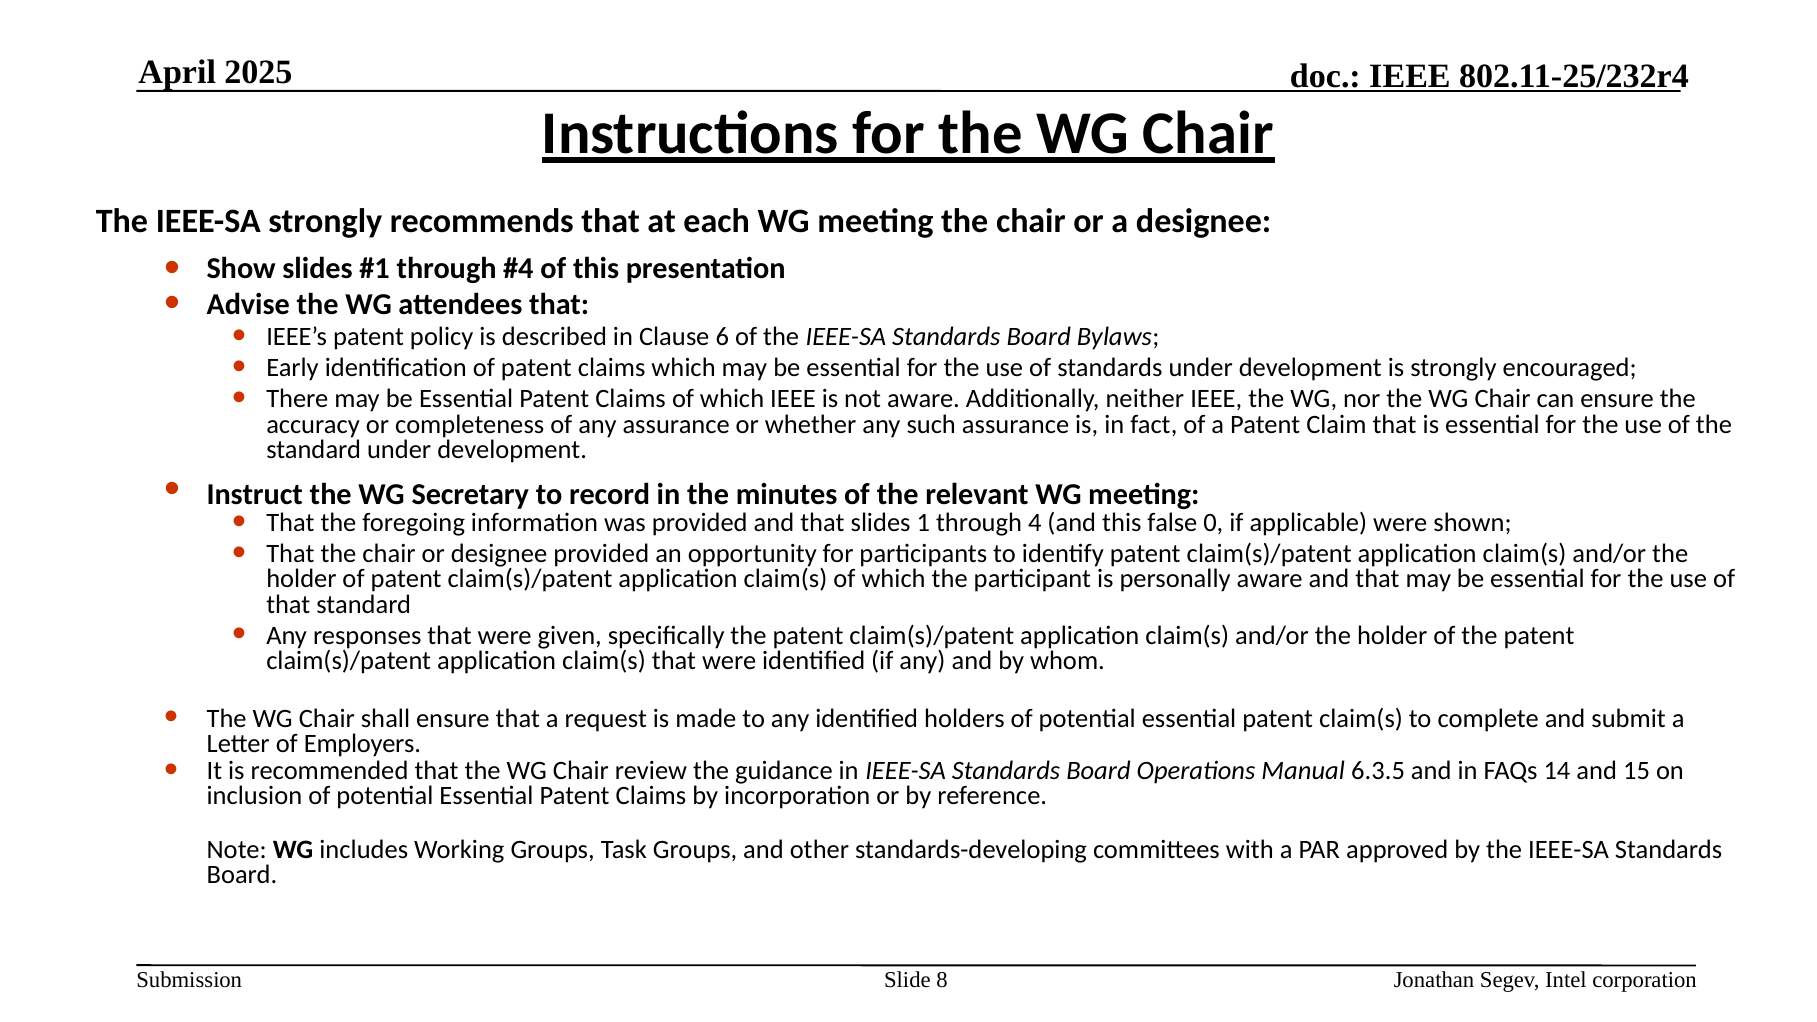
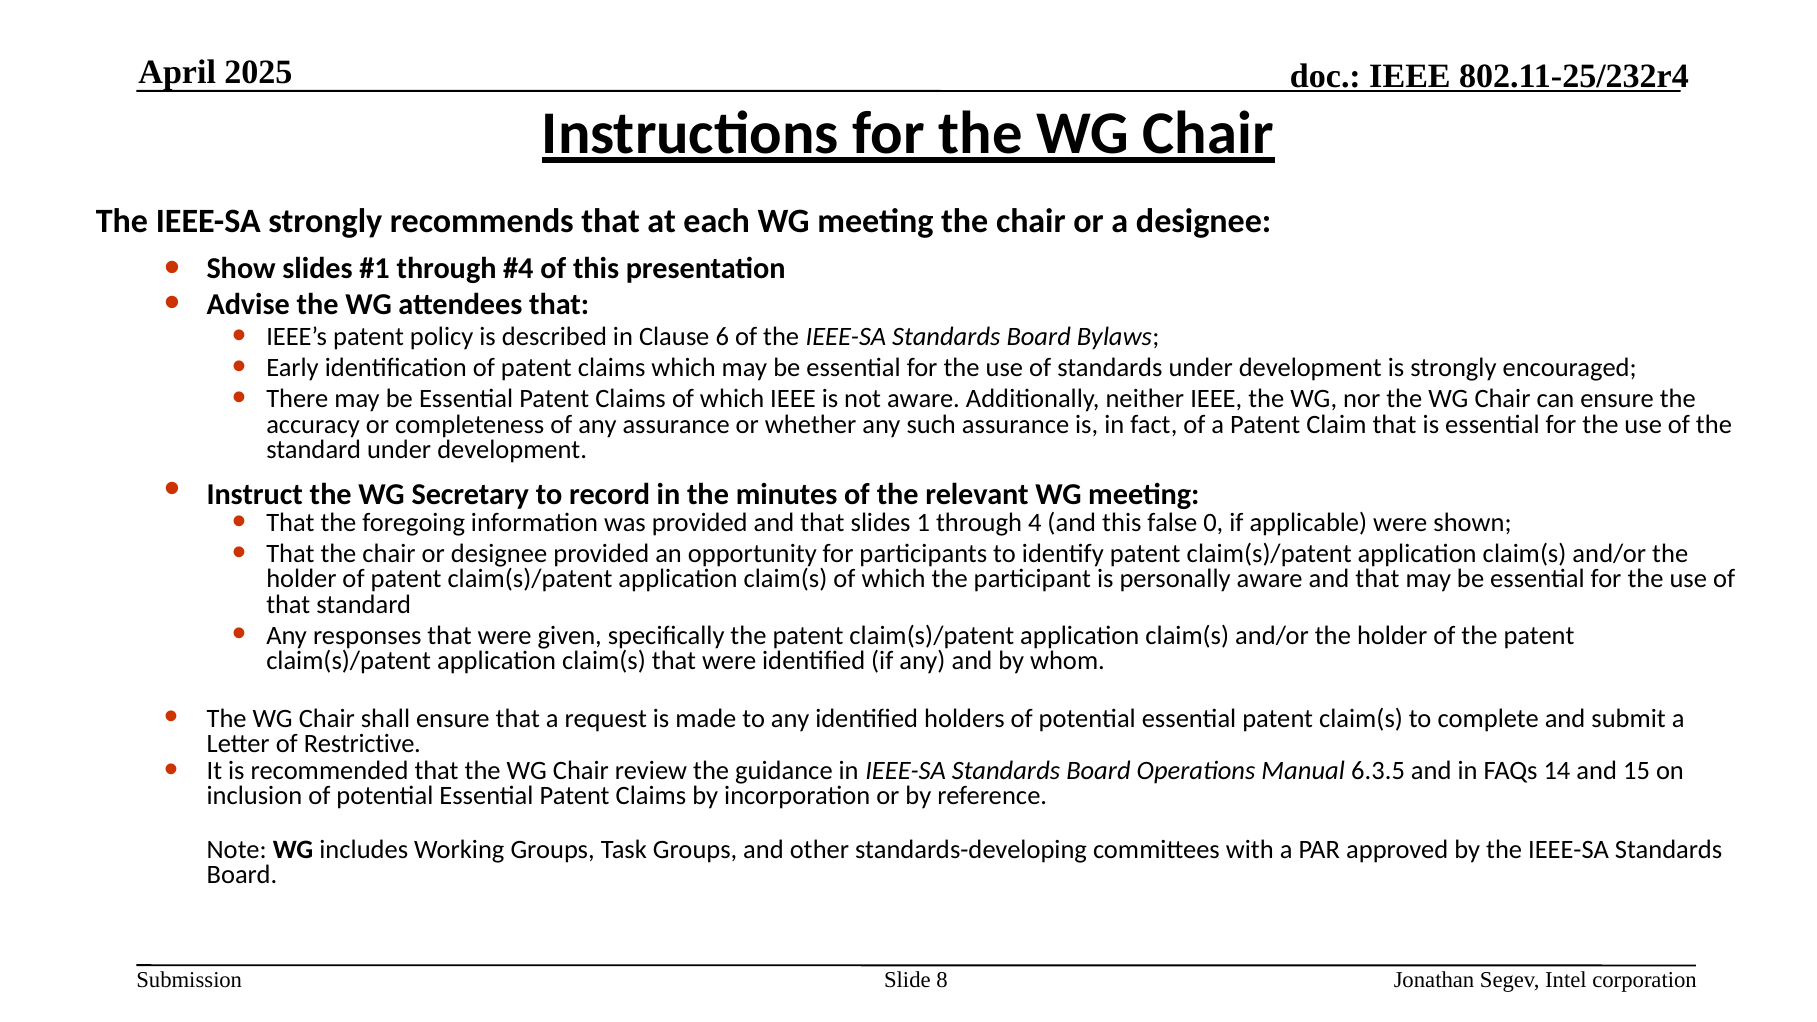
Employers: Employers -> Restrictive
